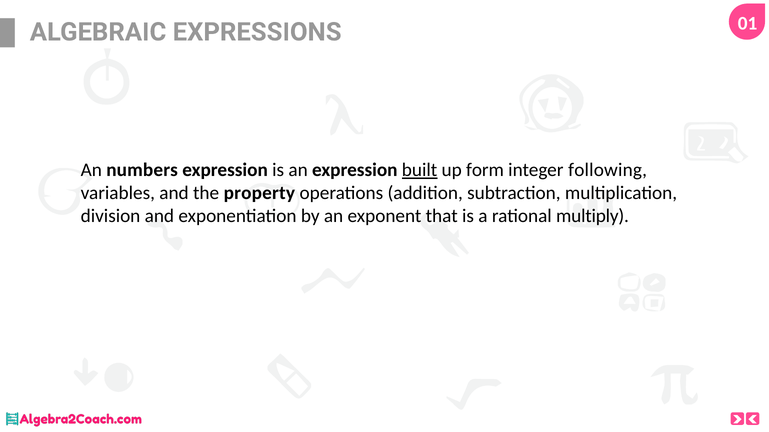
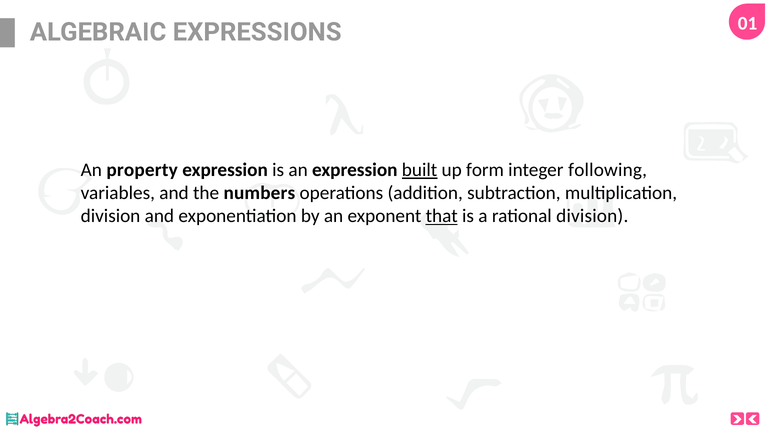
numbers: numbers -> property
property: property -> numbers
that underline: none -> present
rational multiply: multiply -> division
